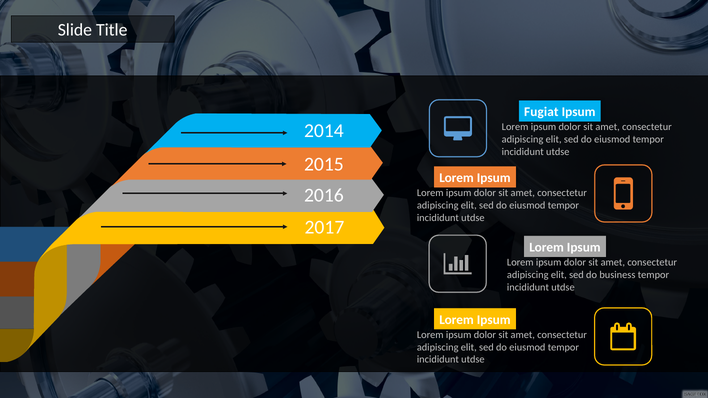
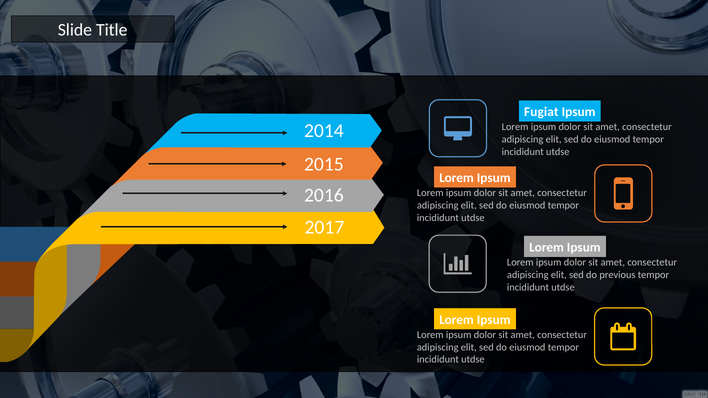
business: business -> previous
